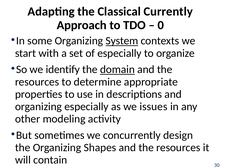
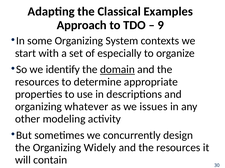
Currently: Currently -> Examples
0: 0 -> 9
System underline: present -> none
organizing especially: especially -> whatever
Shapes: Shapes -> Widely
